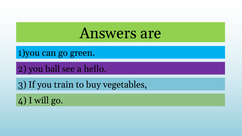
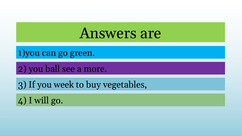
hello: hello -> more
train: train -> week
